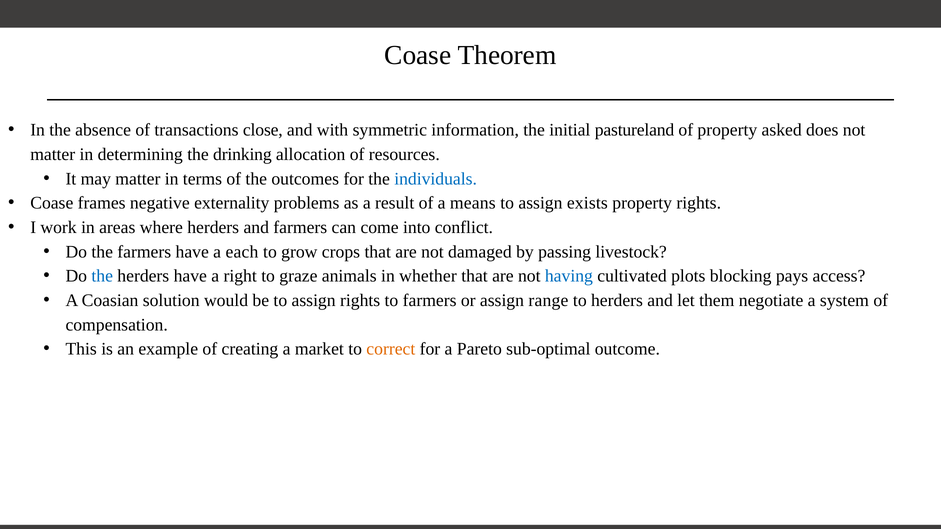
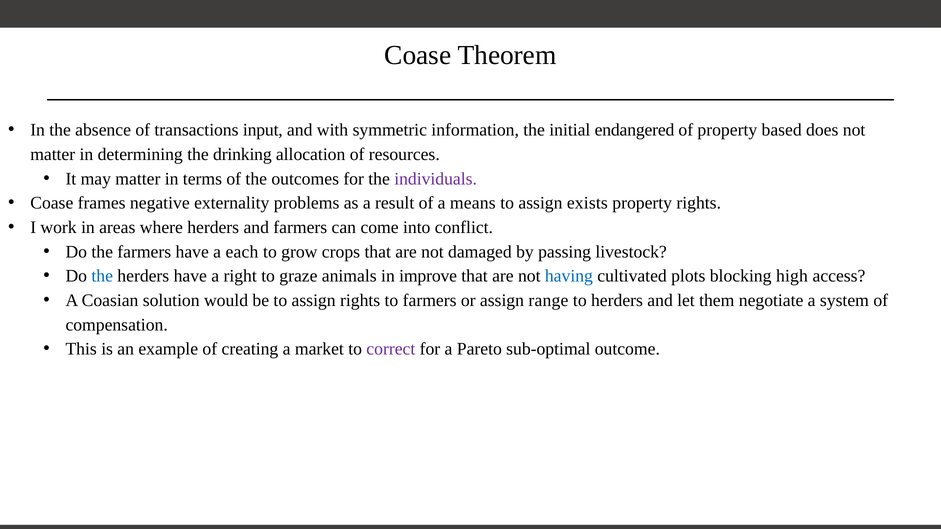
close: close -> input
pastureland: pastureland -> endangered
asked: asked -> based
individuals colour: blue -> purple
whether: whether -> improve
pays: pays -> high
correct colour: orange -> purple
